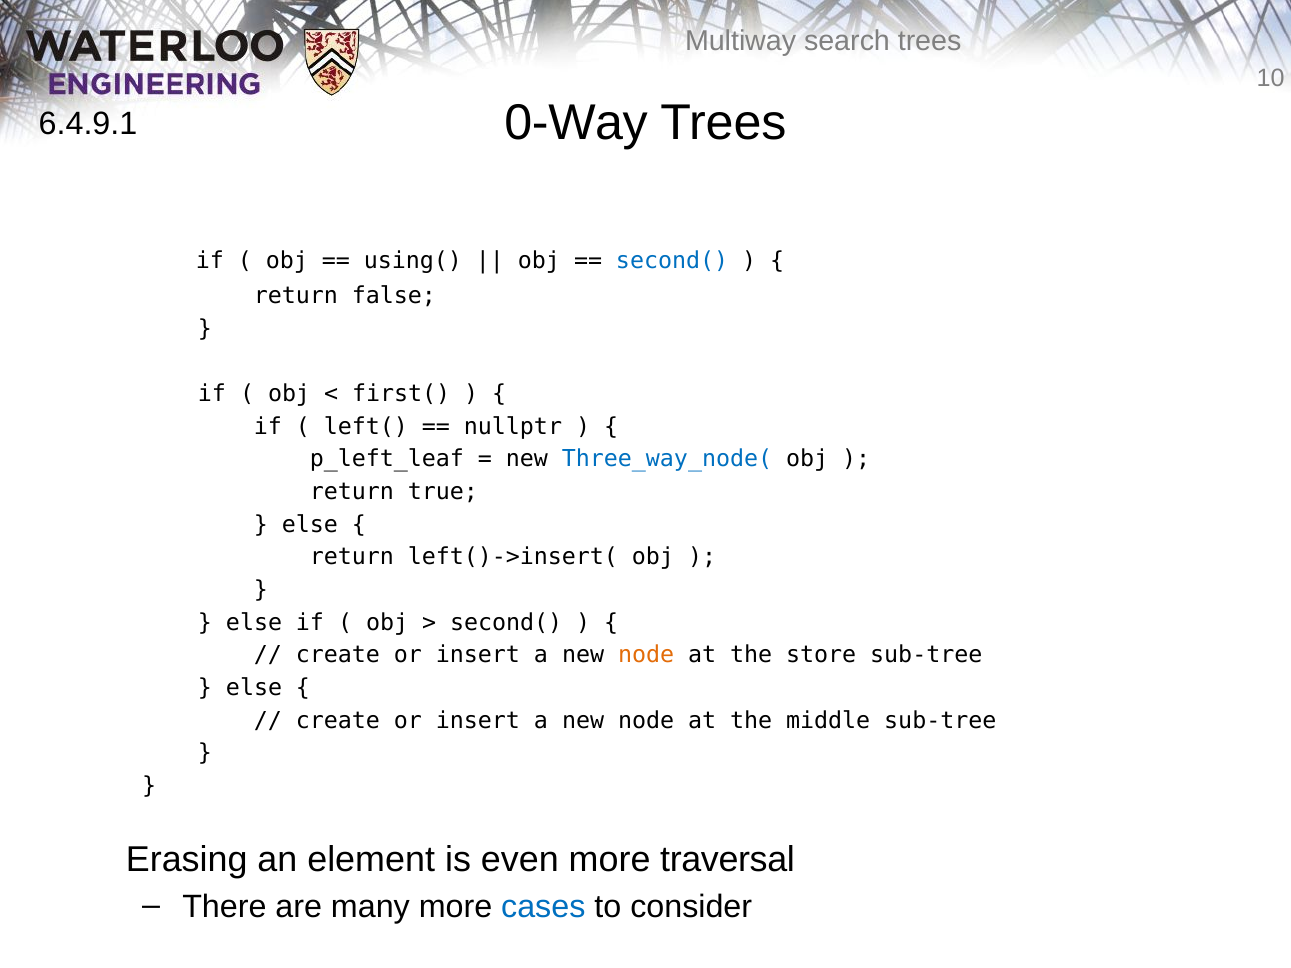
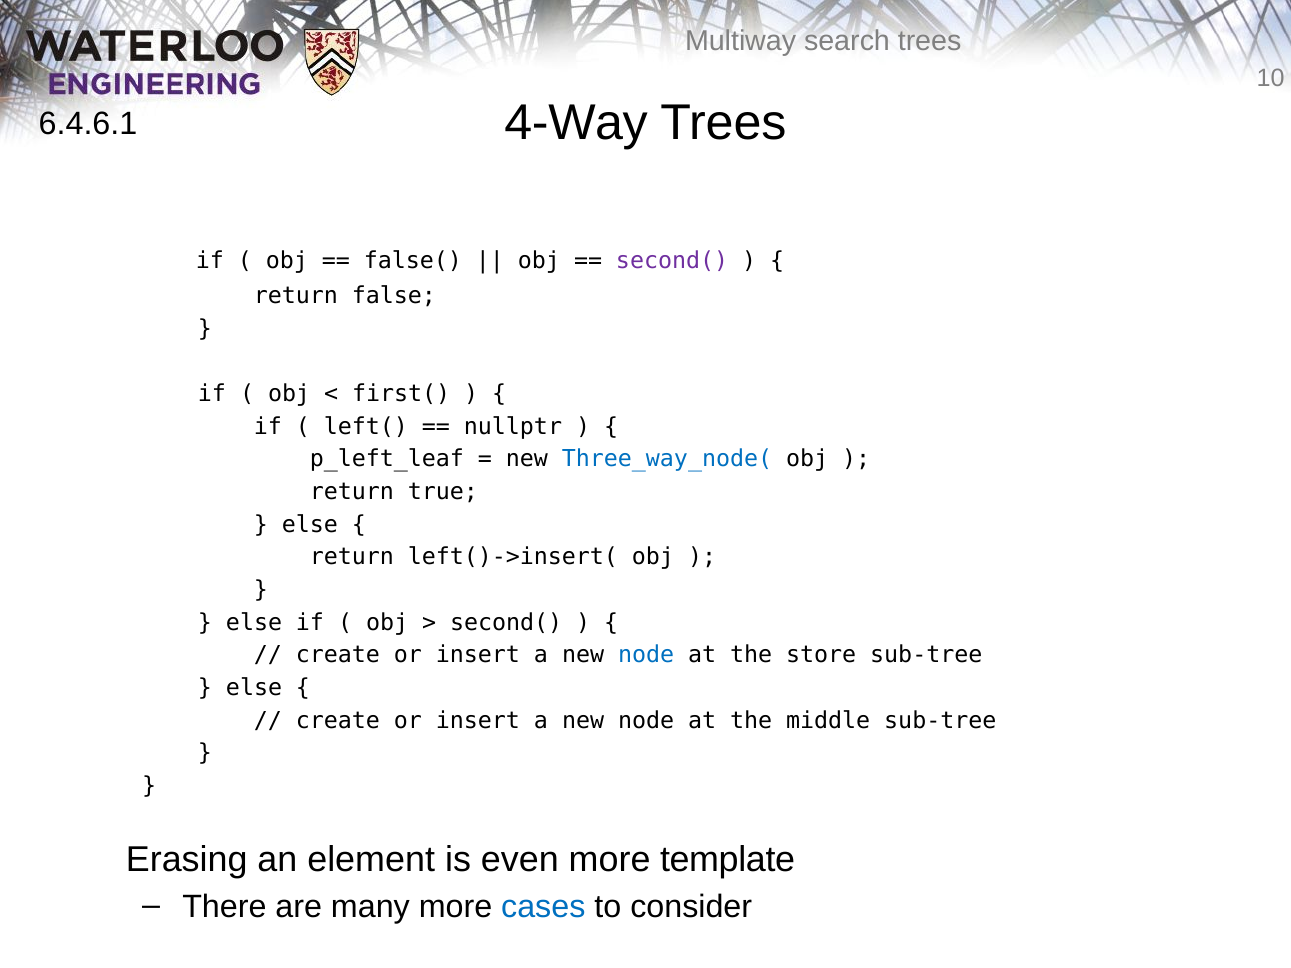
0-Way: 0-Way -> 4-Way
6.4.9.1: 6.4.9.1 -> 6.4.6.1
using(: using( -> false(
second( at (672, 261) colour: blue -> purple
node at (646, 655) colour: orange -> blue
traversal: traversal -> template
